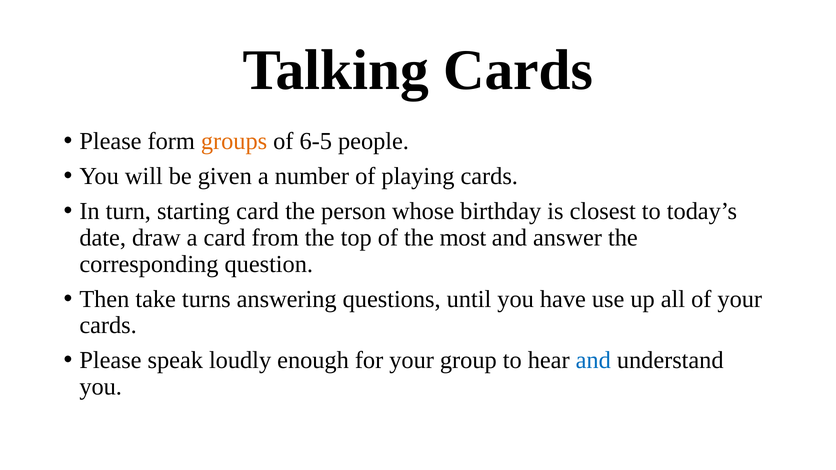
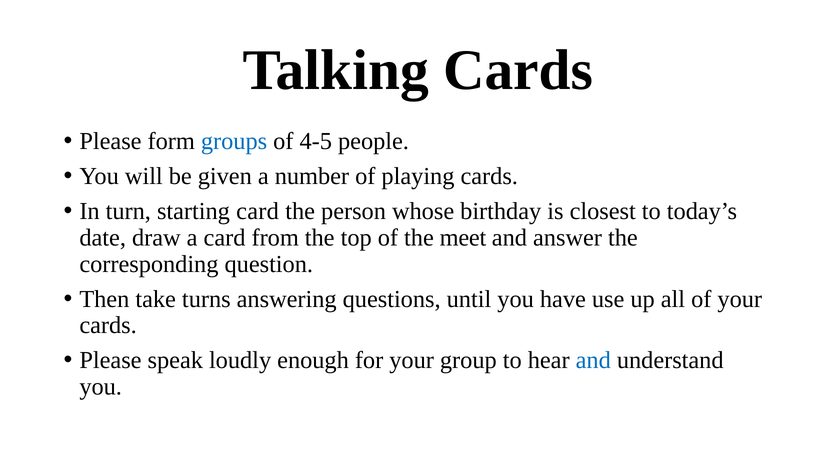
groups colour: orange -> blue
6-5: 6-5 -> 4-5
most: most -> meet
